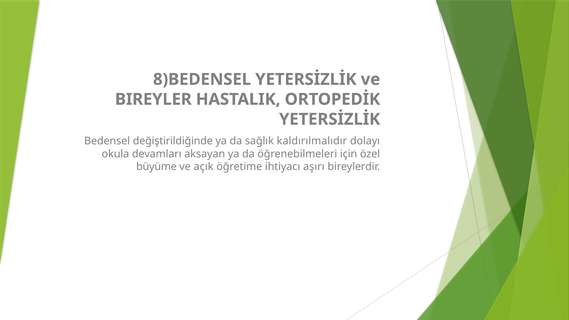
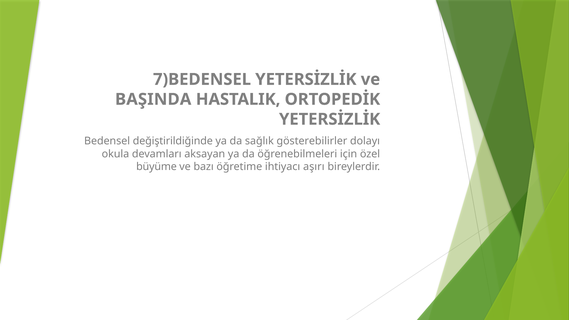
8)BEDENSEL: 8)BEDENSEL -> 7)BEDENSEL
BIREYLER: BIREYLER -> BAŞINDA
kaldırılmalıdır: kaldırılmalıdır -> gösterebilirler
açık: açık -> bazı
